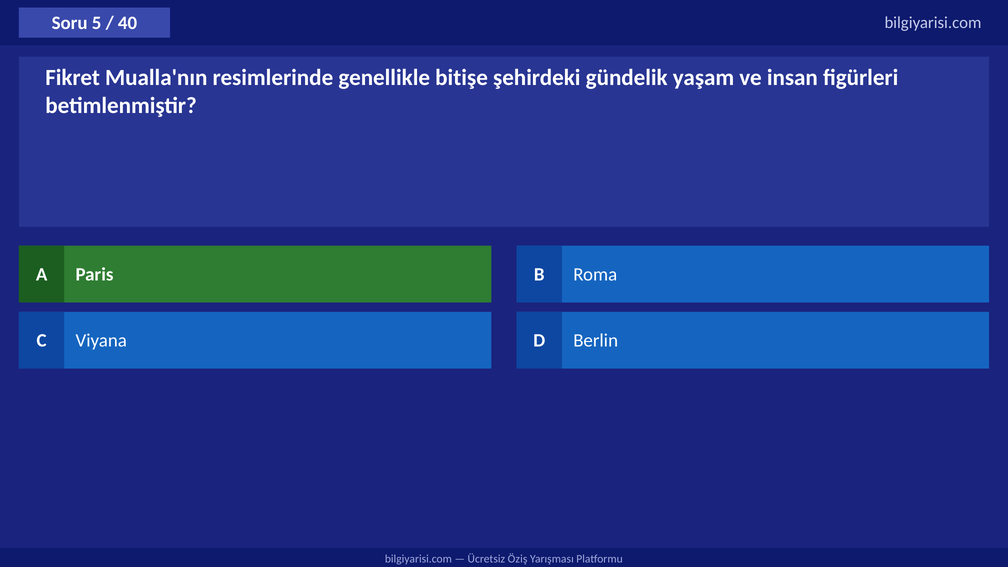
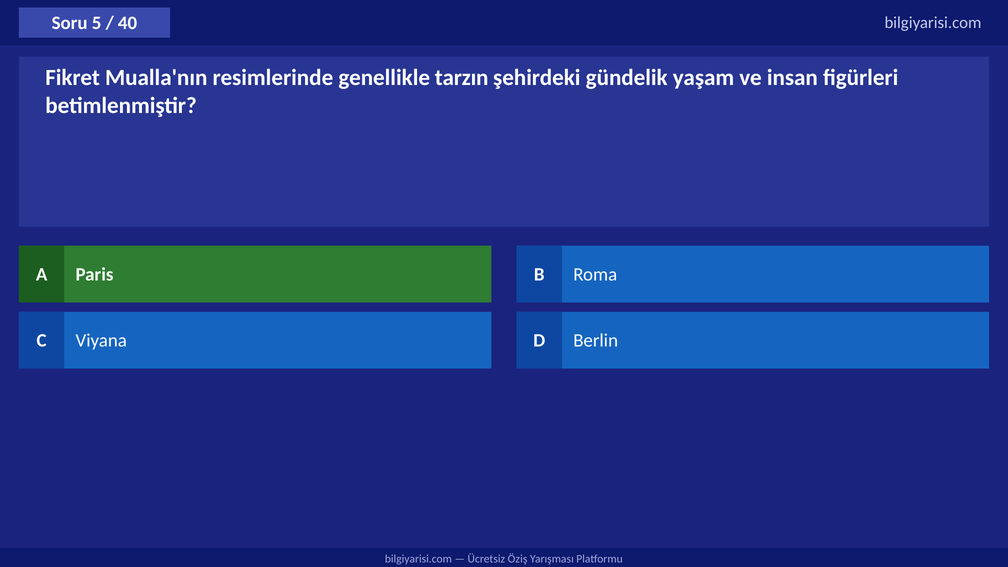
bitişe: bitişe -> tarzın
